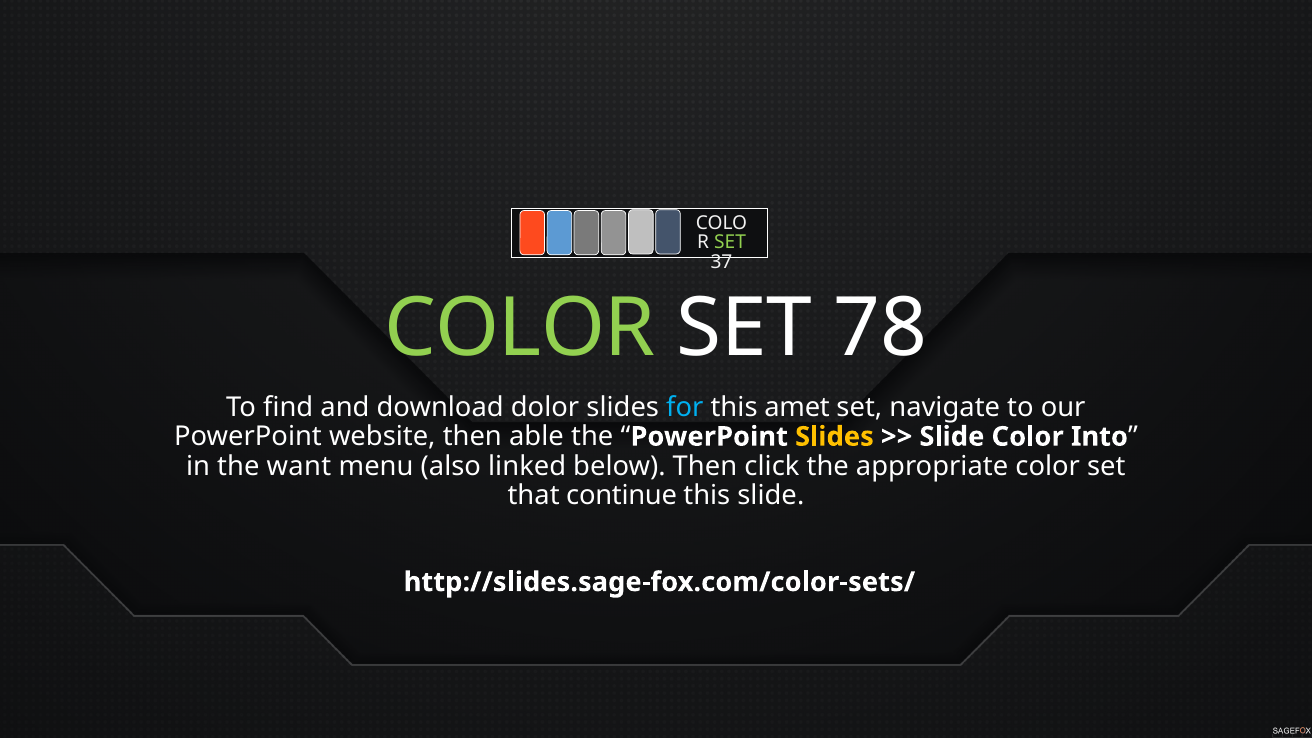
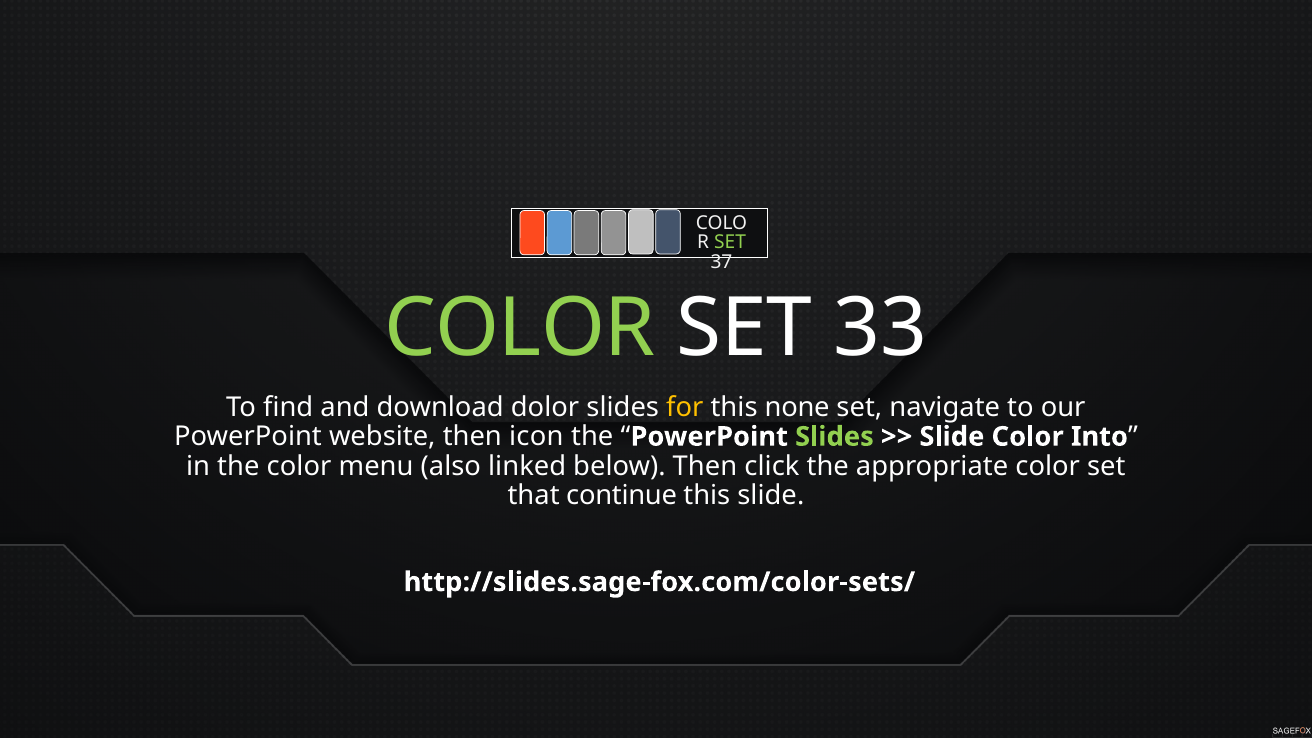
78: 78 -> 33
for colour: light blue -> yellow
amet: amet -> none
able: able -> icon
Slides at (834, 437) colour: yellow -> light green
the want: want -> color
